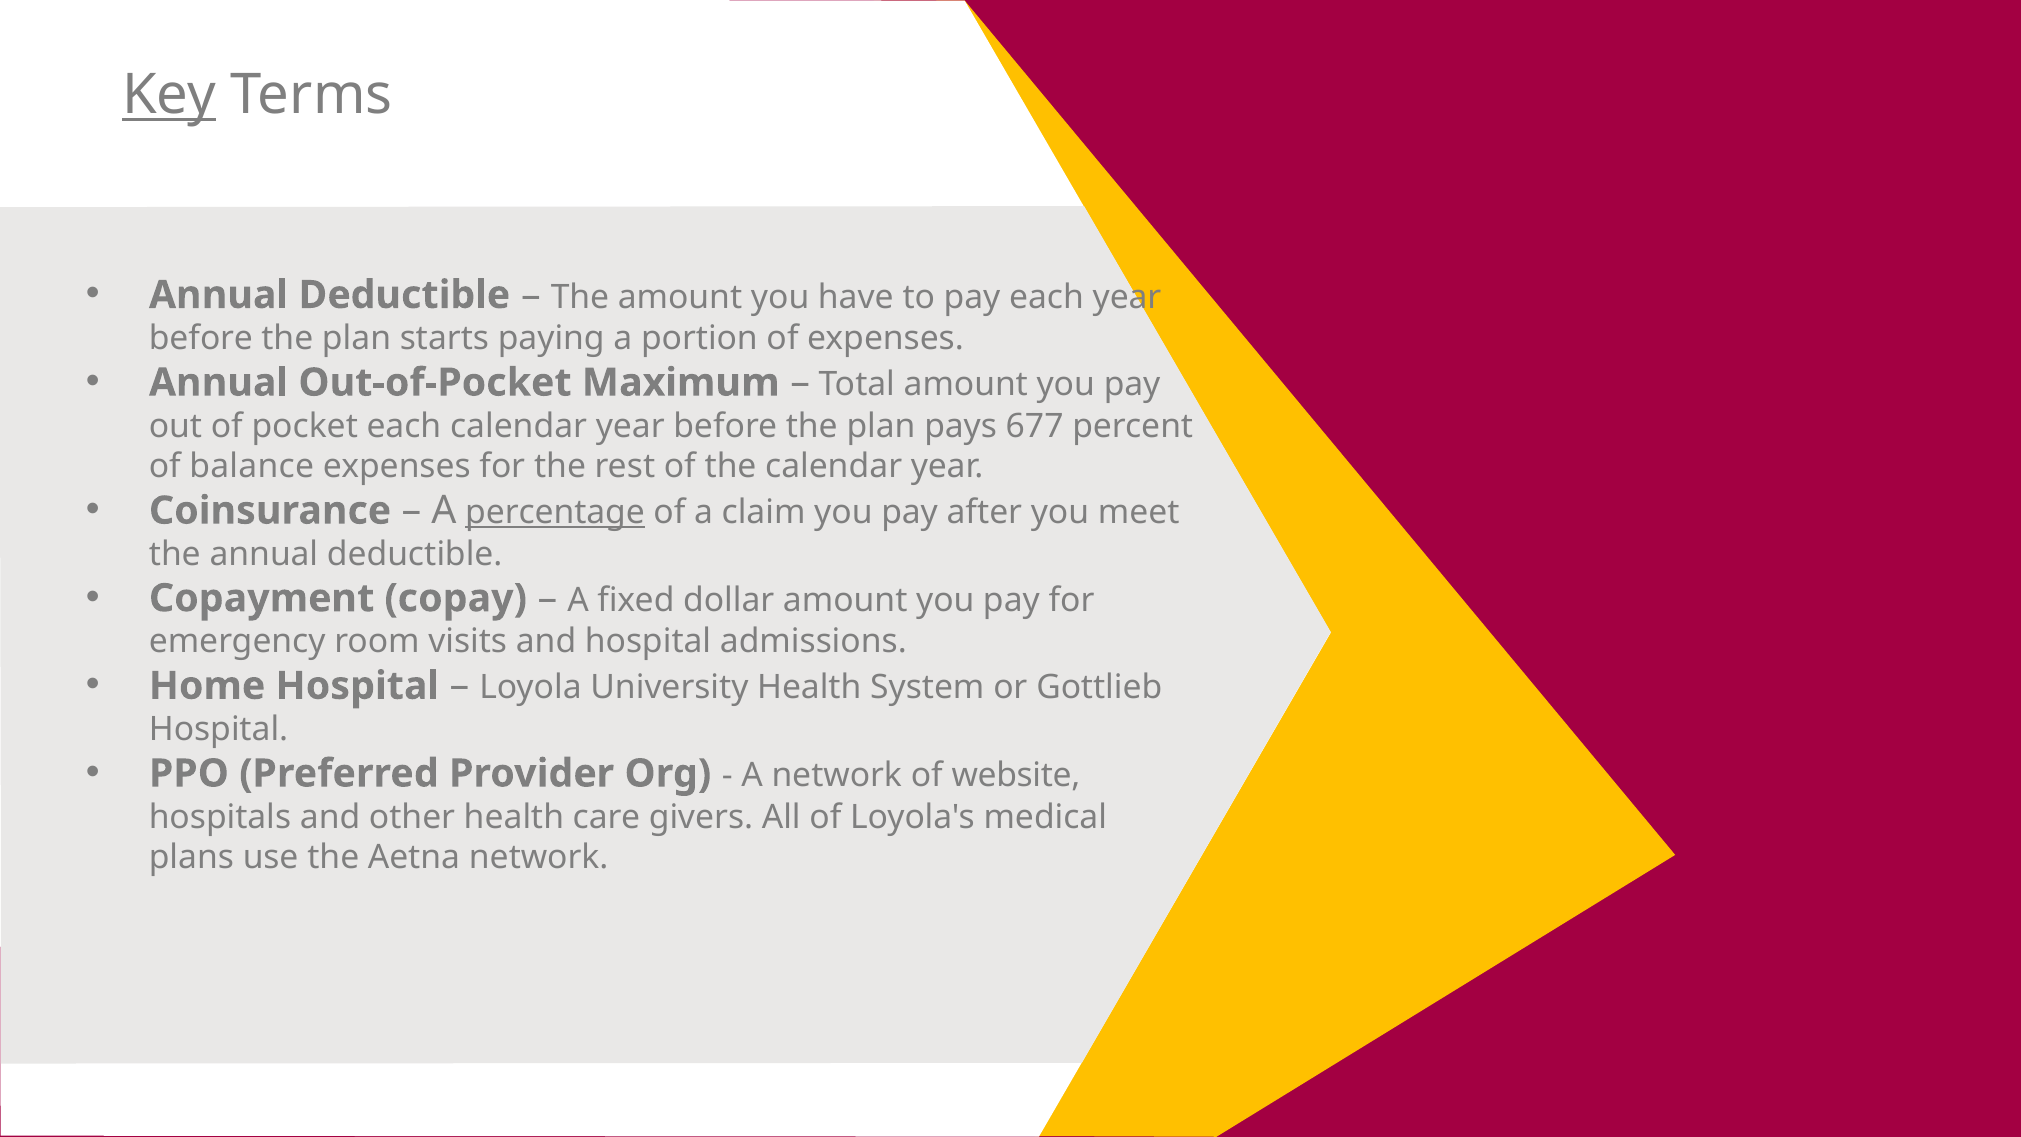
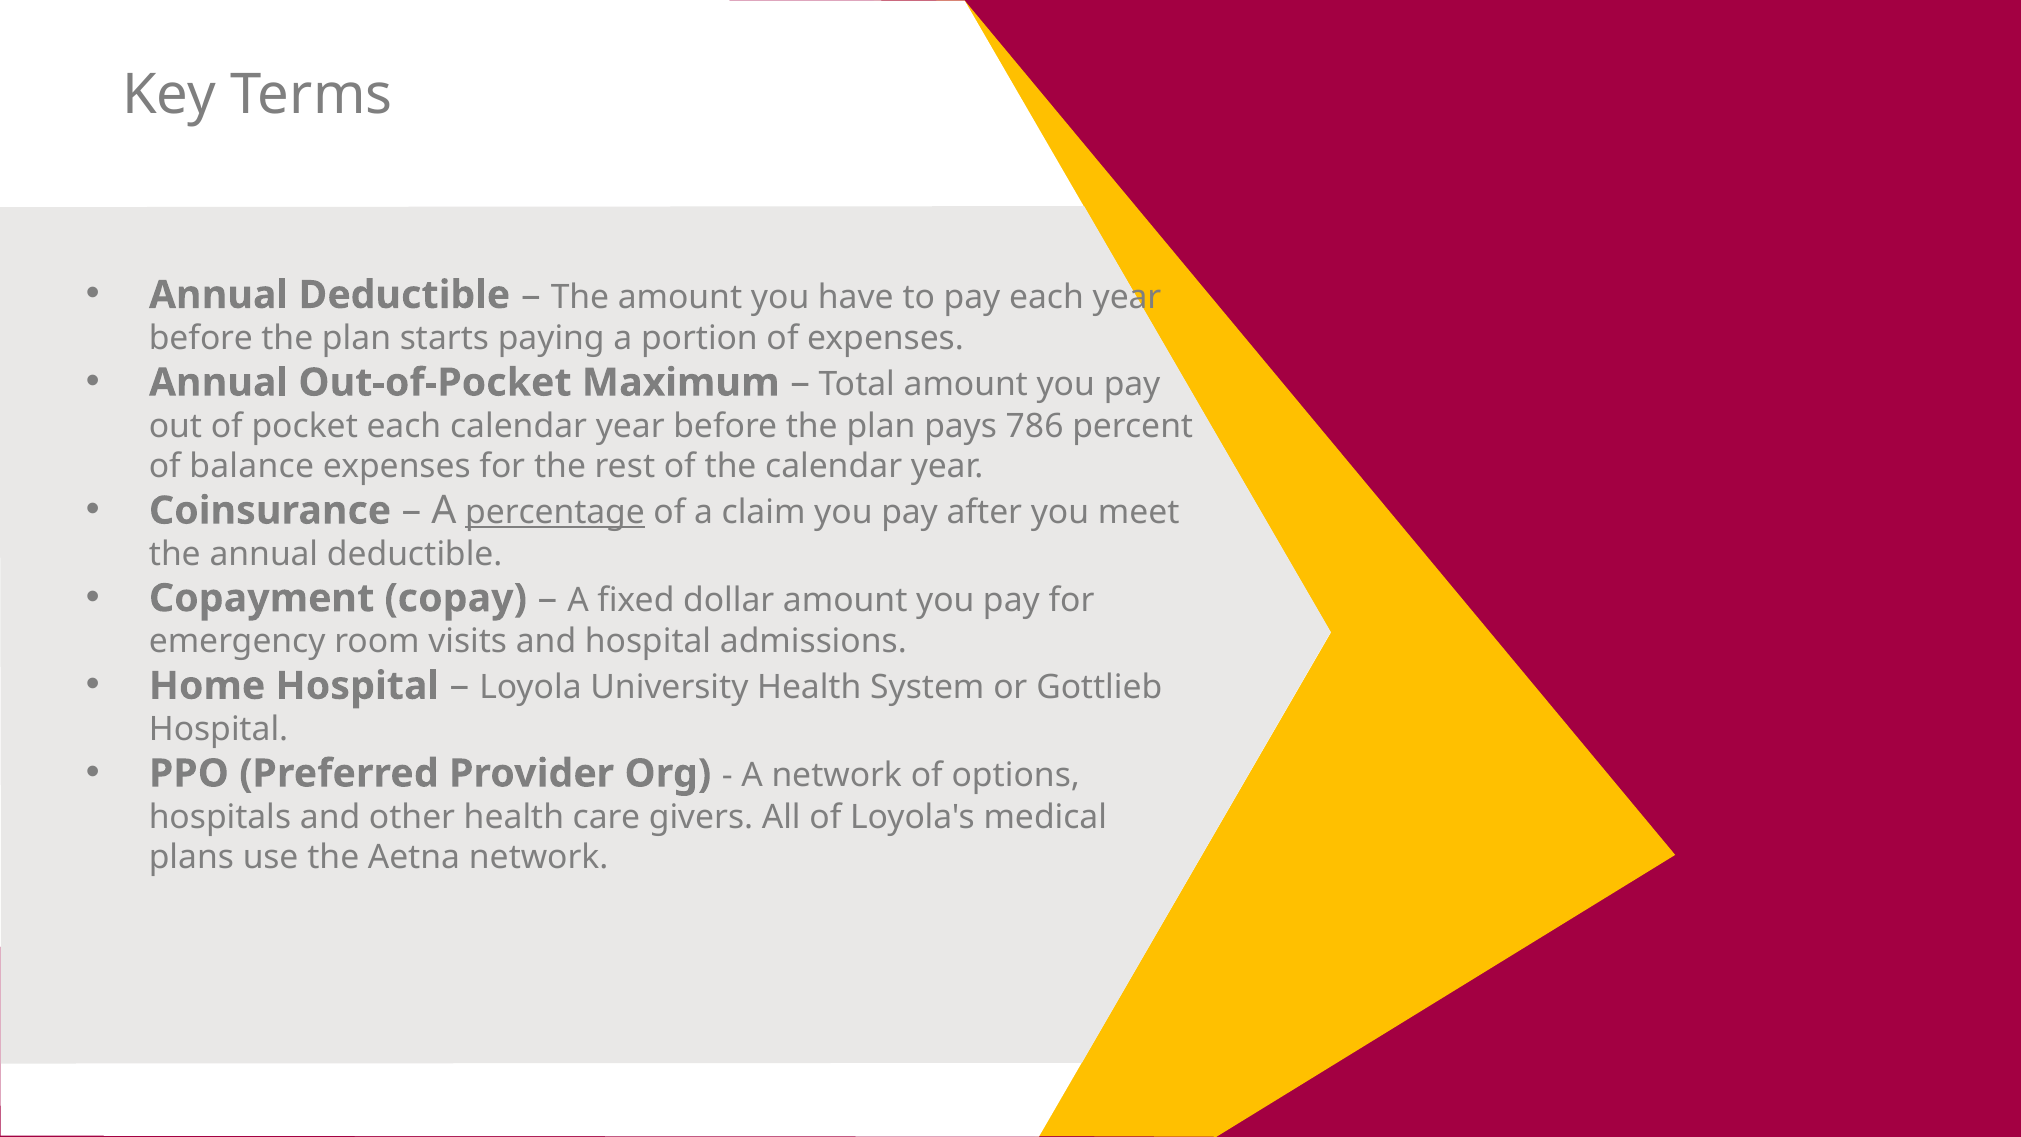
Key underline: present -> none
677: 677 -> 786
website: website -> options
